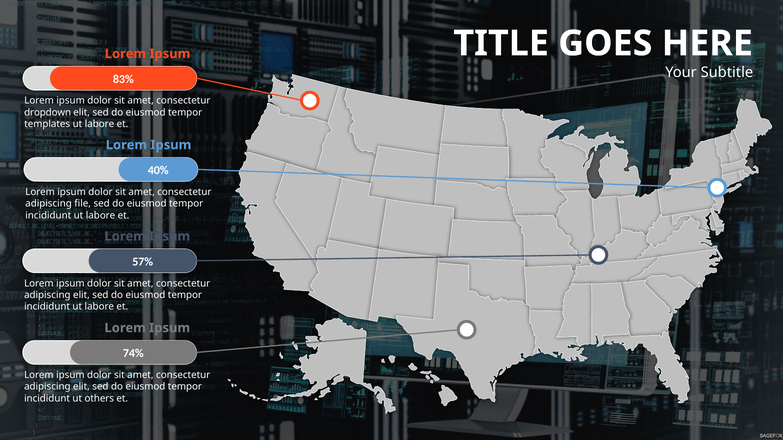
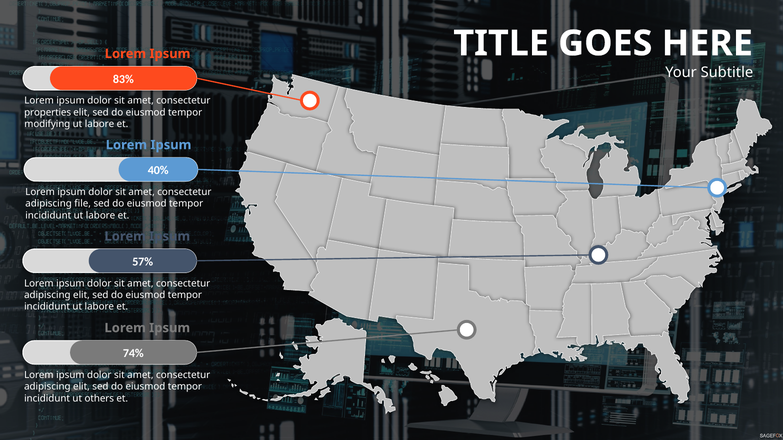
dropdown: dropdown -> properties
templates: templates -> modifying
